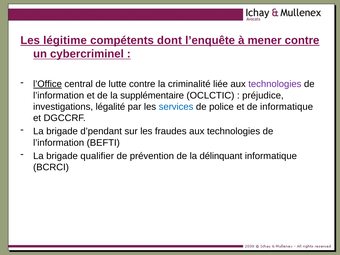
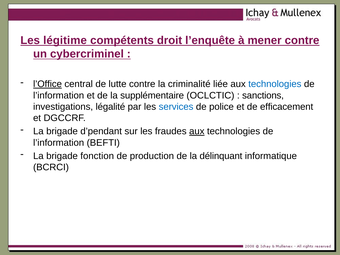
dont: dont -> droit
technologies at (275, 84) colour: purple -> blue
préjudice: préjudice -> sanctions
de informatique: informatique -> efficacement
aux at (197, 131) underline: none -> present
qualifier: qualifier -> fonction
prévention: prévention -> production
